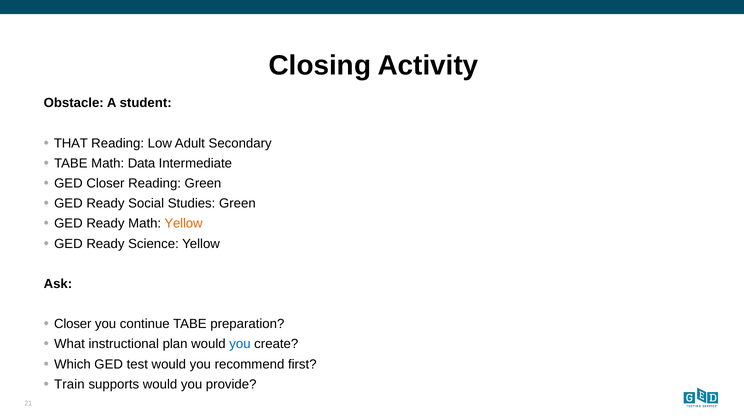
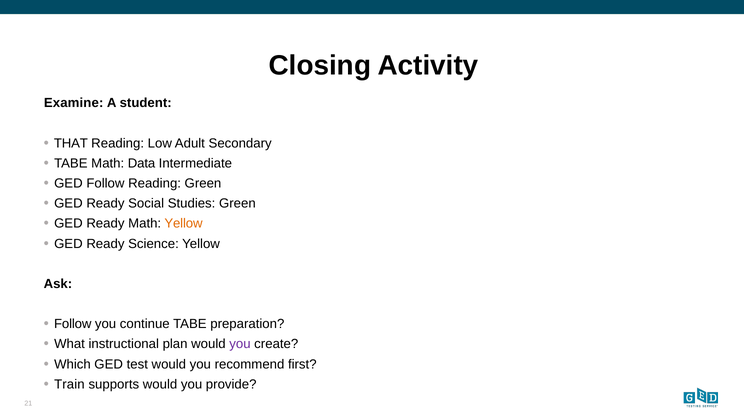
Obstacle: Obstacle -> Examine
GED Closer: Closer -> Follow
Closer at (73, 324): Closer -> Follow
you at (240, 344) colour: blue -> purple
